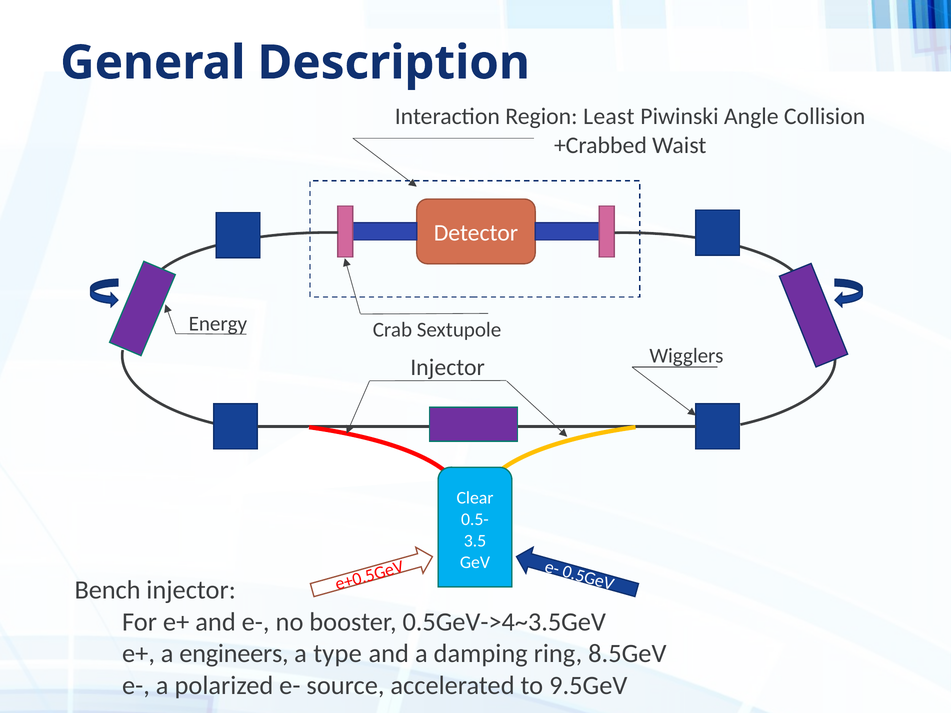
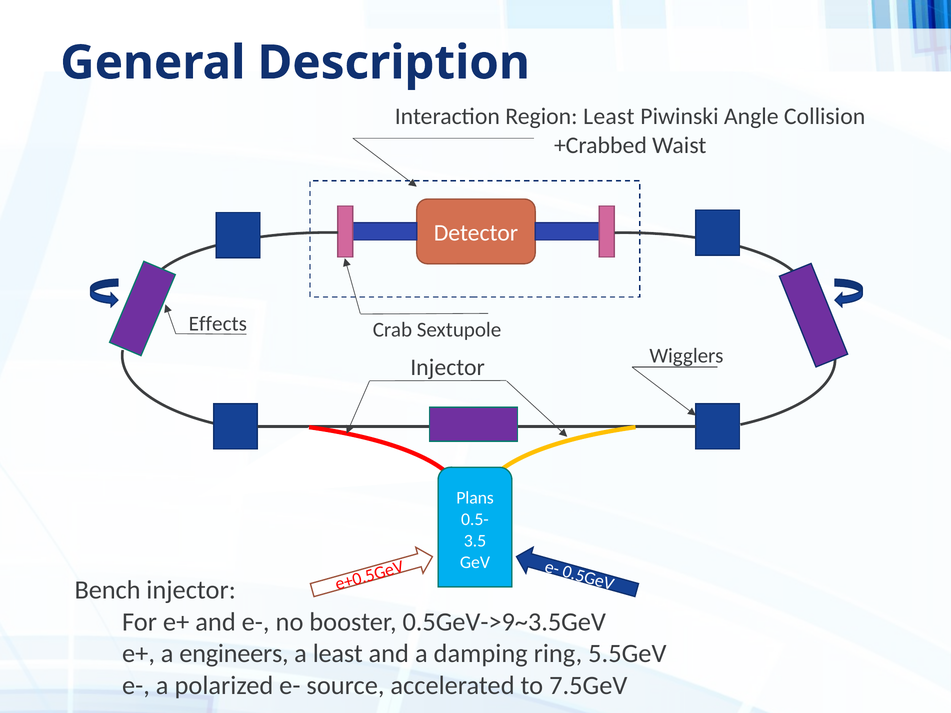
Energy: Energy -> Effects
Clear: Clear -> Plans
0.5GeV->4~3.5GeV: 0.5GeV->4~3.5GeV -> 0.5GeV->9~3.5GeV
a type: type -> least
8.5GeV: 8.5GeV -> 5.5GeV
9.5GeV: 9.5GeV -> 7.5GeV
